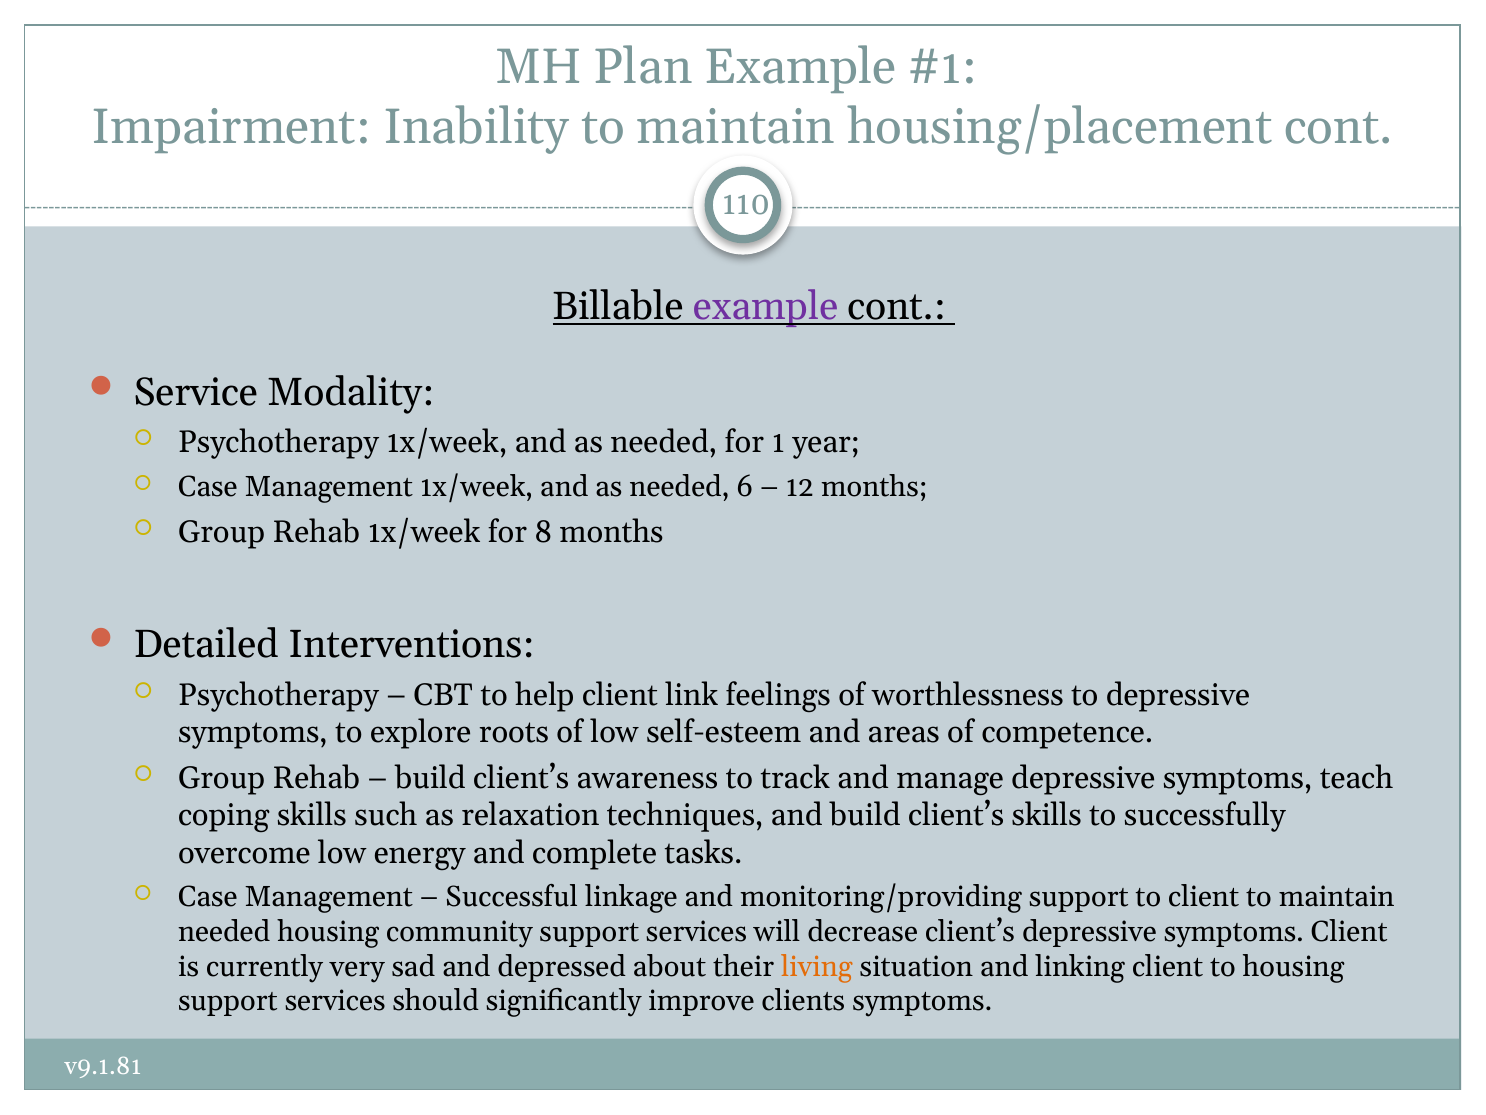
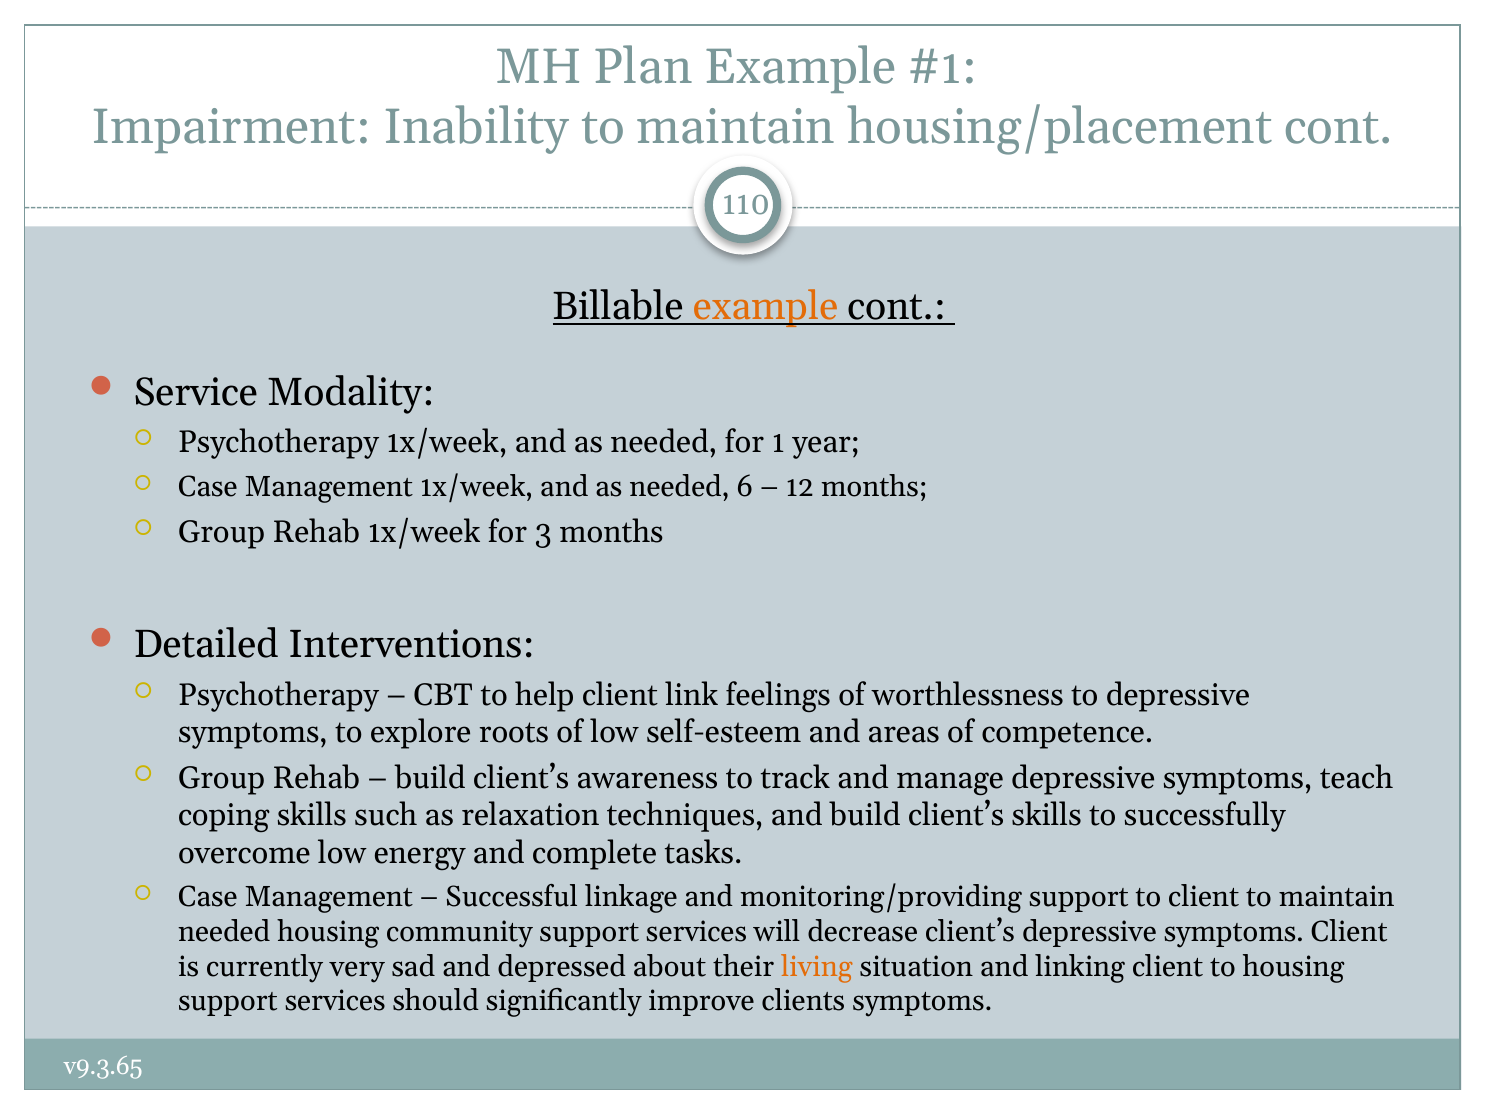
example at (766, 306) colour: purple -> orange
8: 8 -> 3
v9.1.81: v9.1.81 -> v9.3.65
